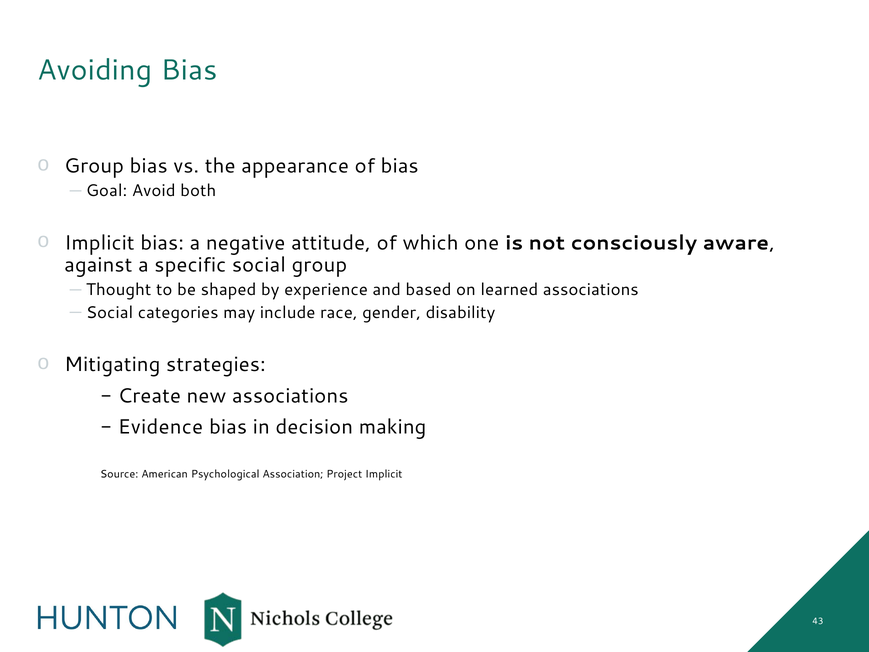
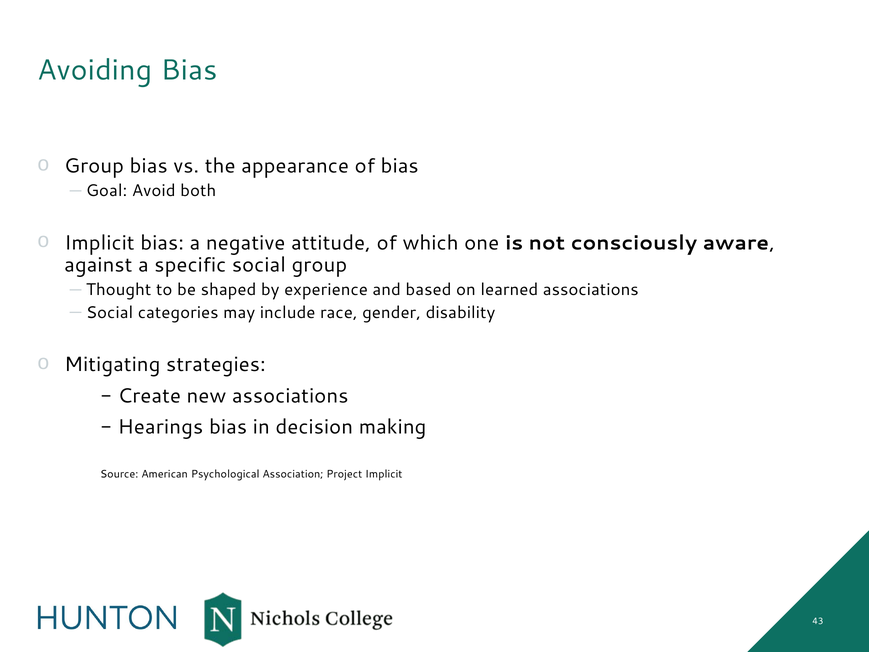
Evidence: Evidence -> Hearings
